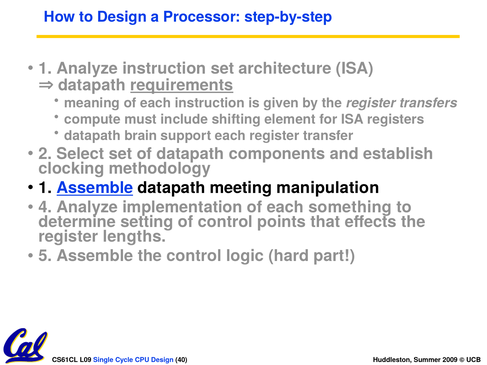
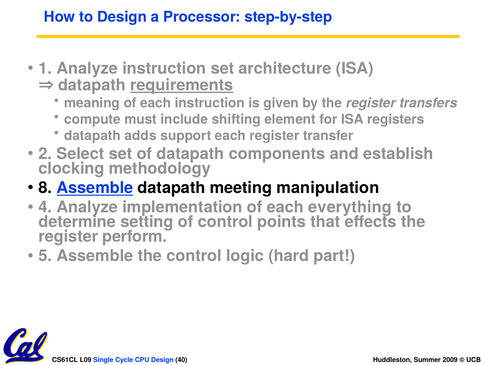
brain: brain -> adds
1 at (45, 188): 1 -> 8
something: something -> everything
lengths: lengths -> perform
